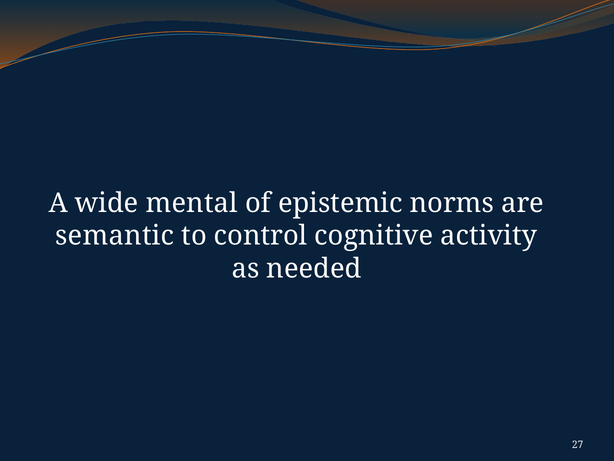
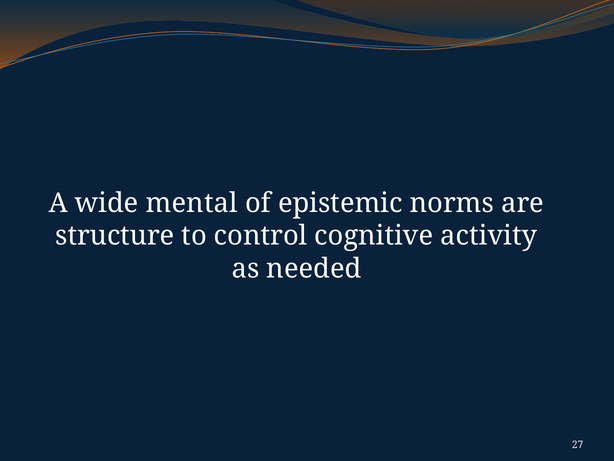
semantic: semantic -> structure
